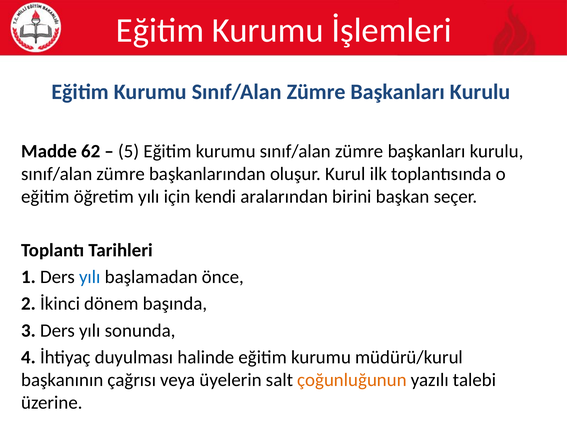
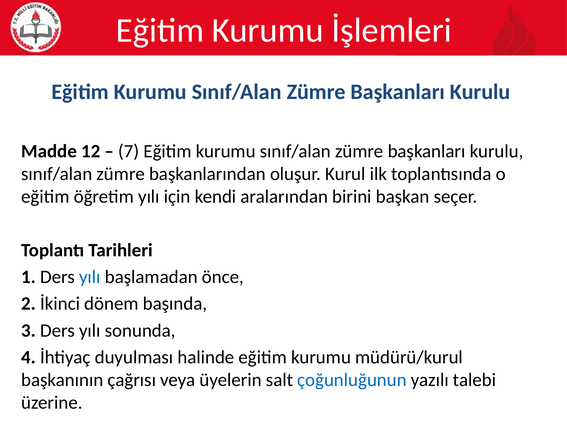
62: 62 -> 12
5: 5 -> 7
çoğunluğunun colour: orange -> blue
